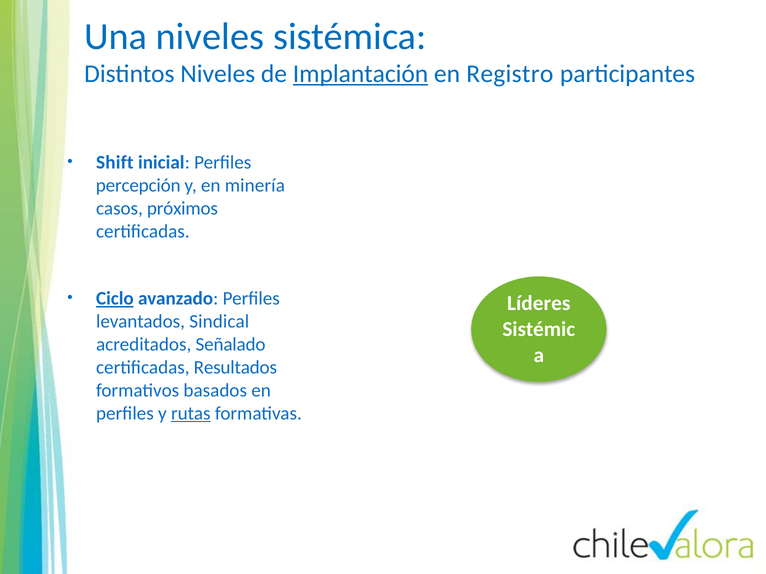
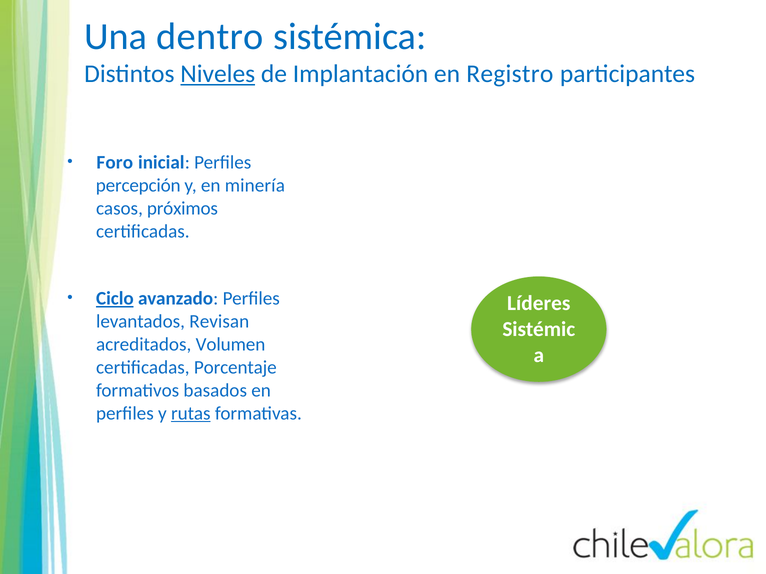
Una niveles: niveles -> dentro
Niveles at (218, 74) underline: none -> present
Implantación underline: present -> none
Shift: Shift -> Foro
Sindical: Sindical -> Revisan
Señalado: Señalado -> Volumen
Resultados: Resultados -> Porcentaje
